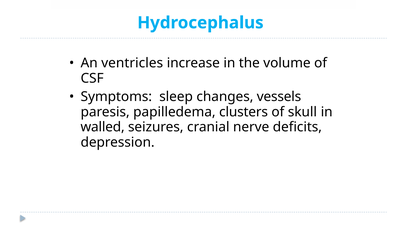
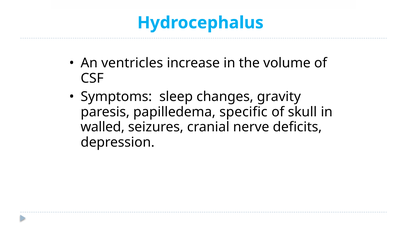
vessels: vessels -> gravity
clusters: clusters -> specific
